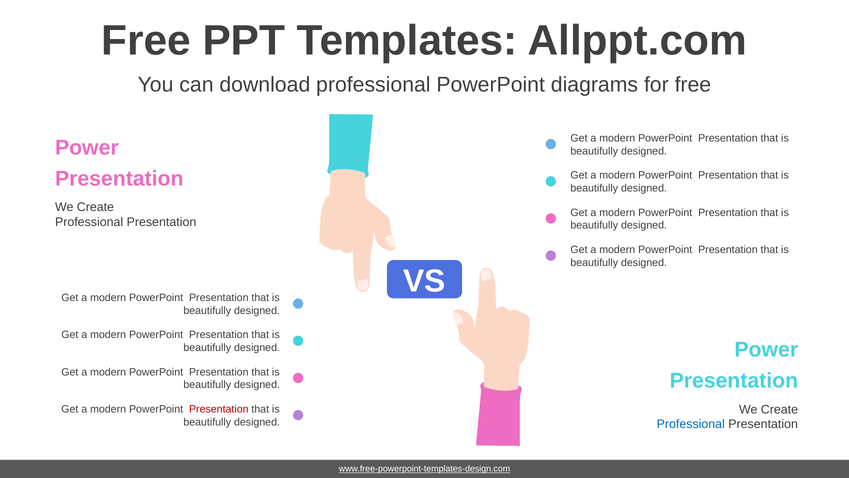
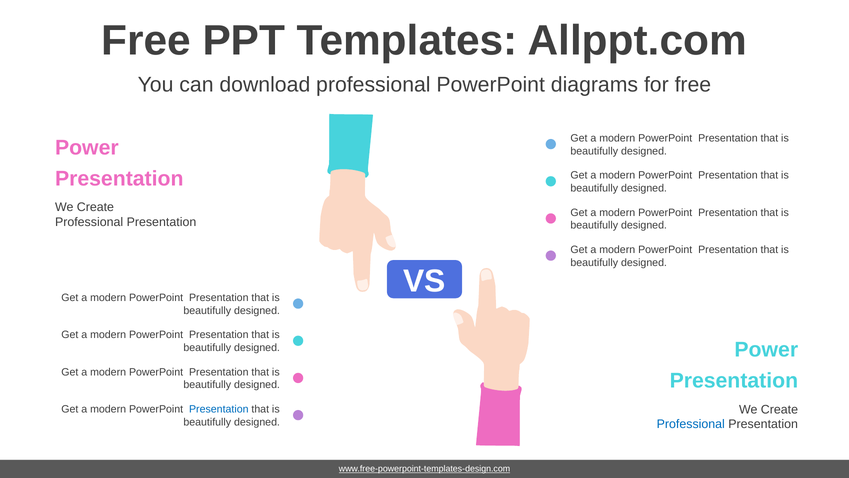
Presentation at (219, 409) colour: red -> blue
